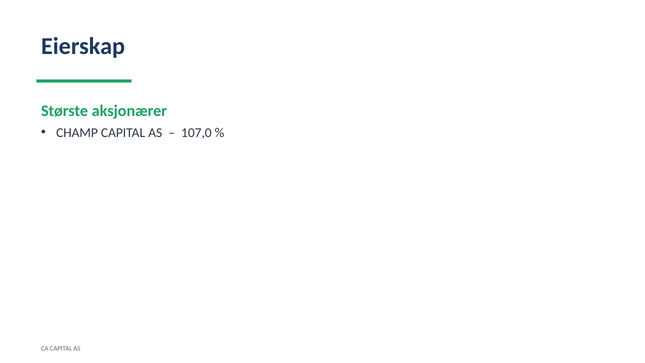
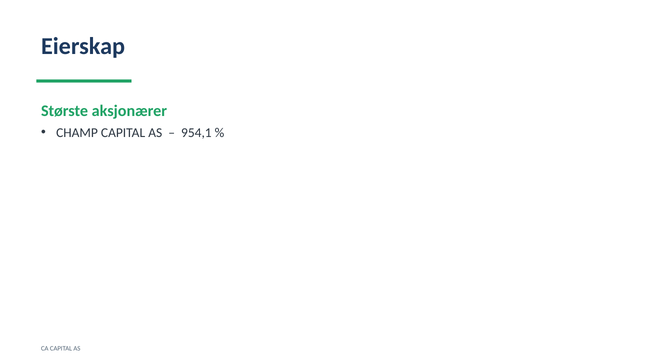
107,0: 107,0 -> 954,1
